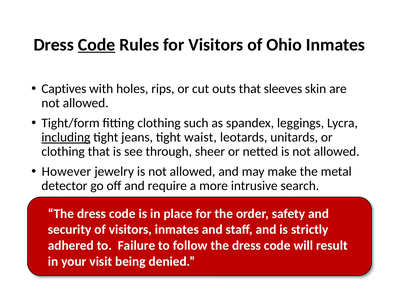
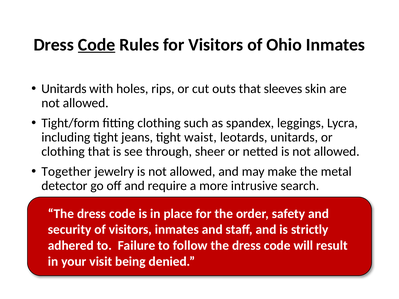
Captives at (64, 89): Captives -> Unitards
including underline: present -> none
However: However -> Together
